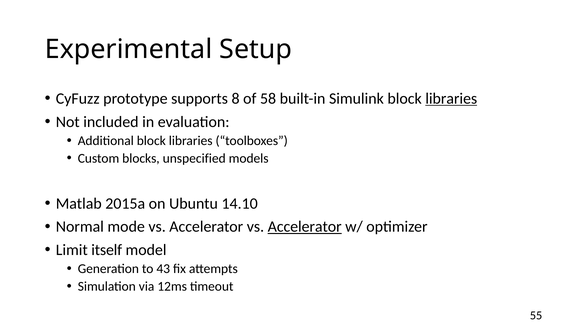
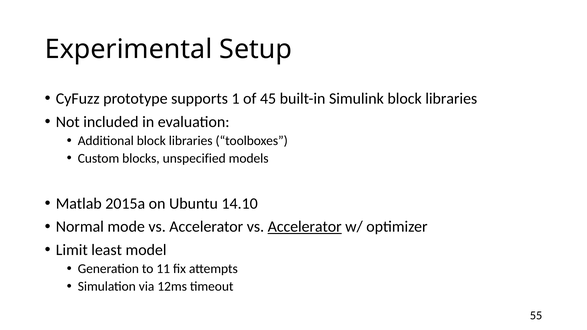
8: 8 -> 1
58: 58 -> 45
libraries at (451, 99) underline: present -> none
itself: itself -> least
43: 43 -> 11
